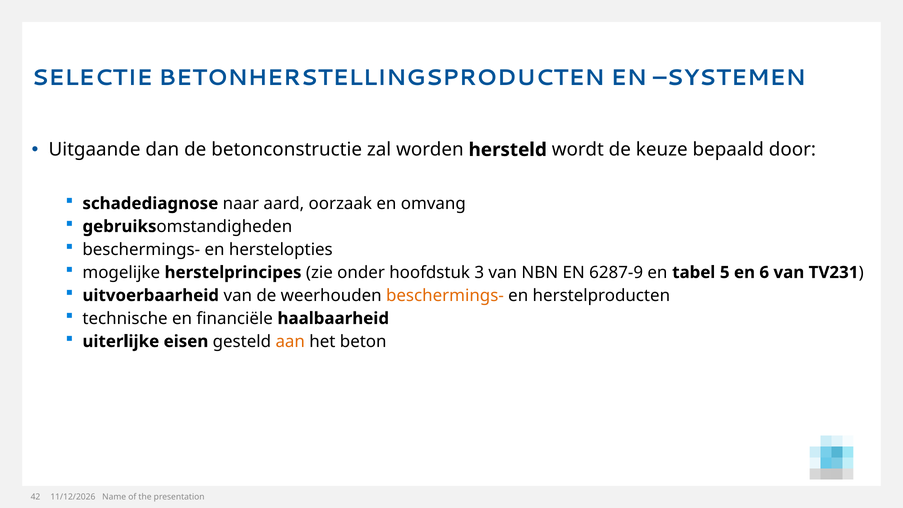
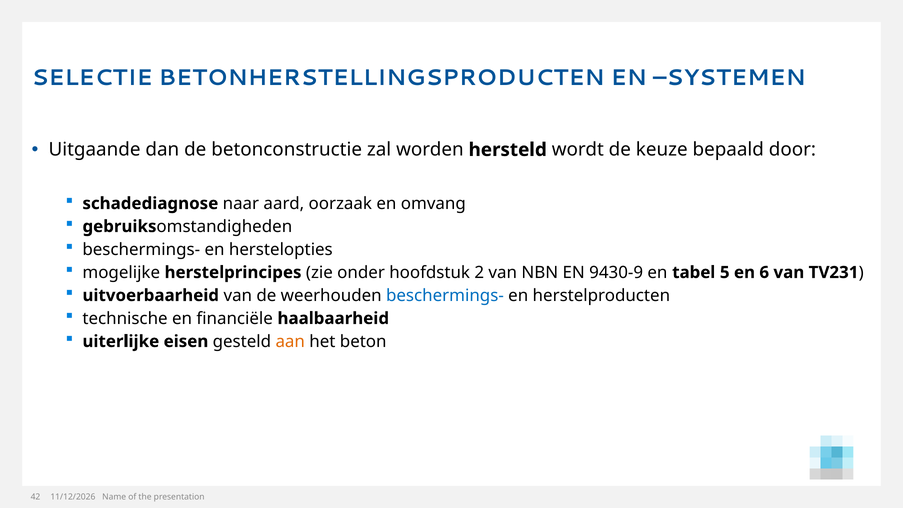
3: 3 -> 2
6287-9: 6287-9 -> 9430-9
beschermings- at (445, 295) colour: orange -> blue
